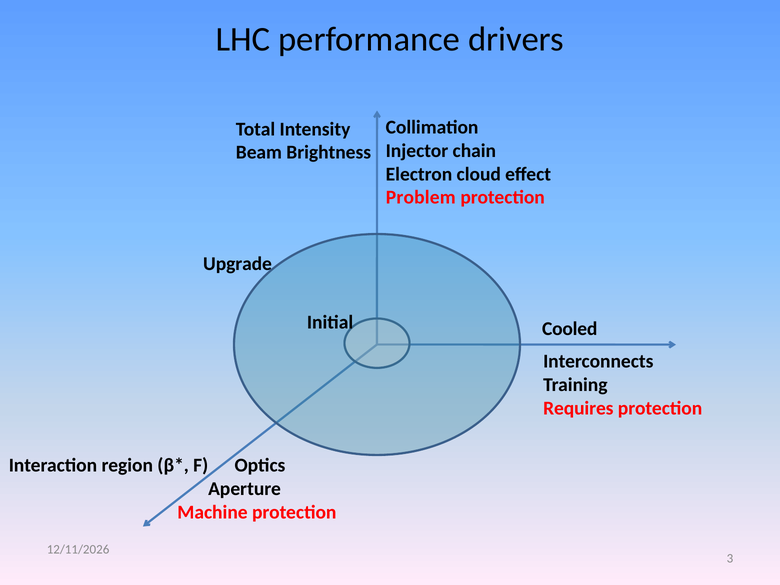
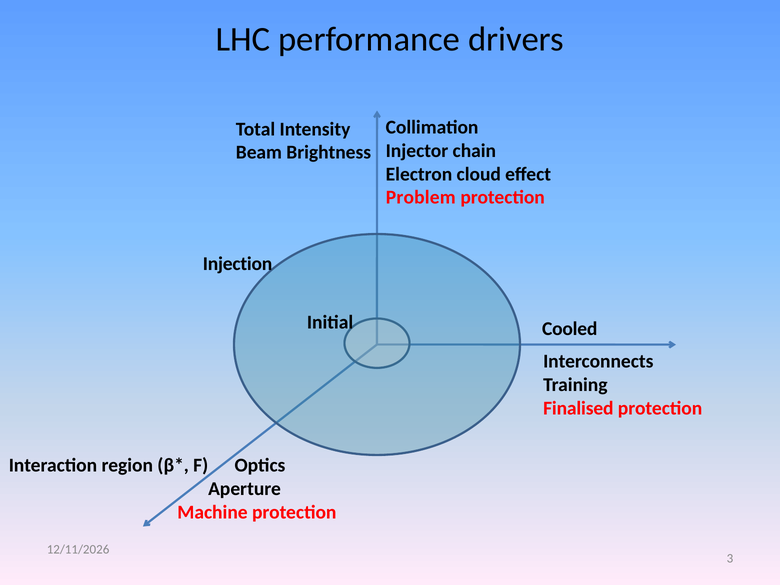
Upgrade: Upgrade -> Injection
Requires: Requires -> Finalised
